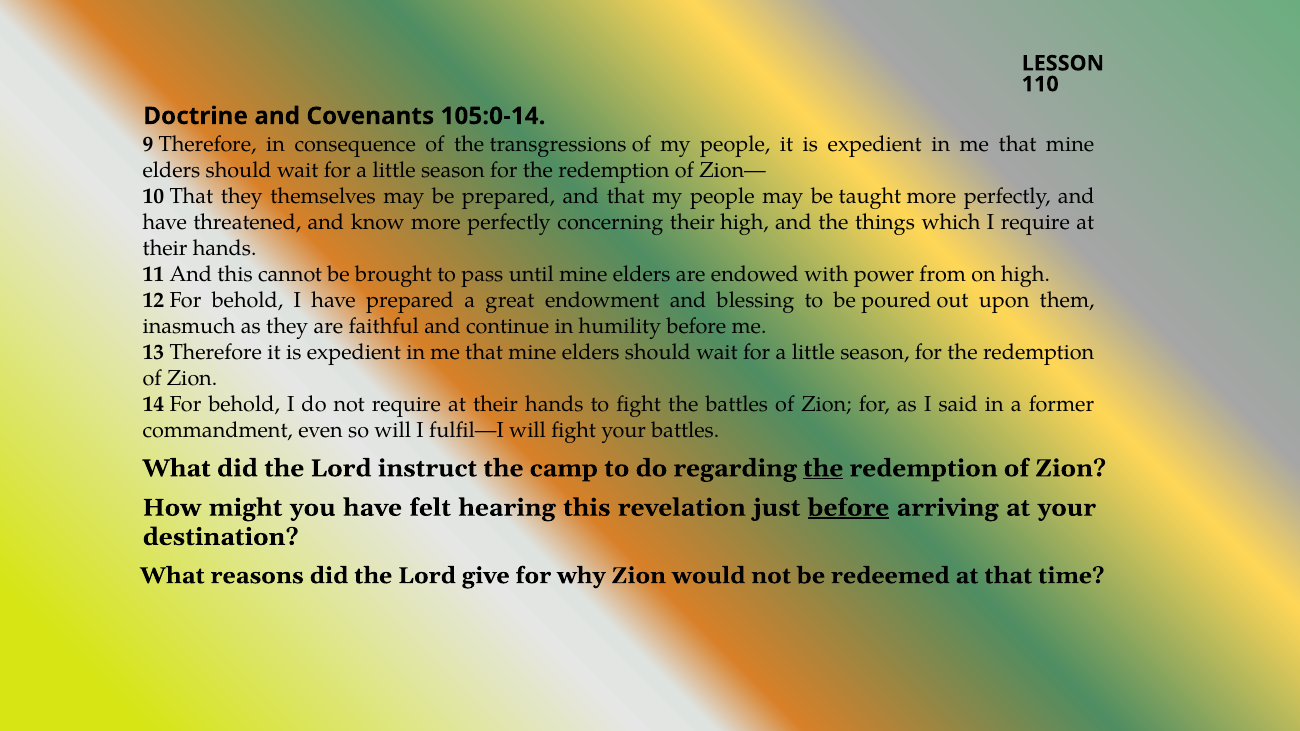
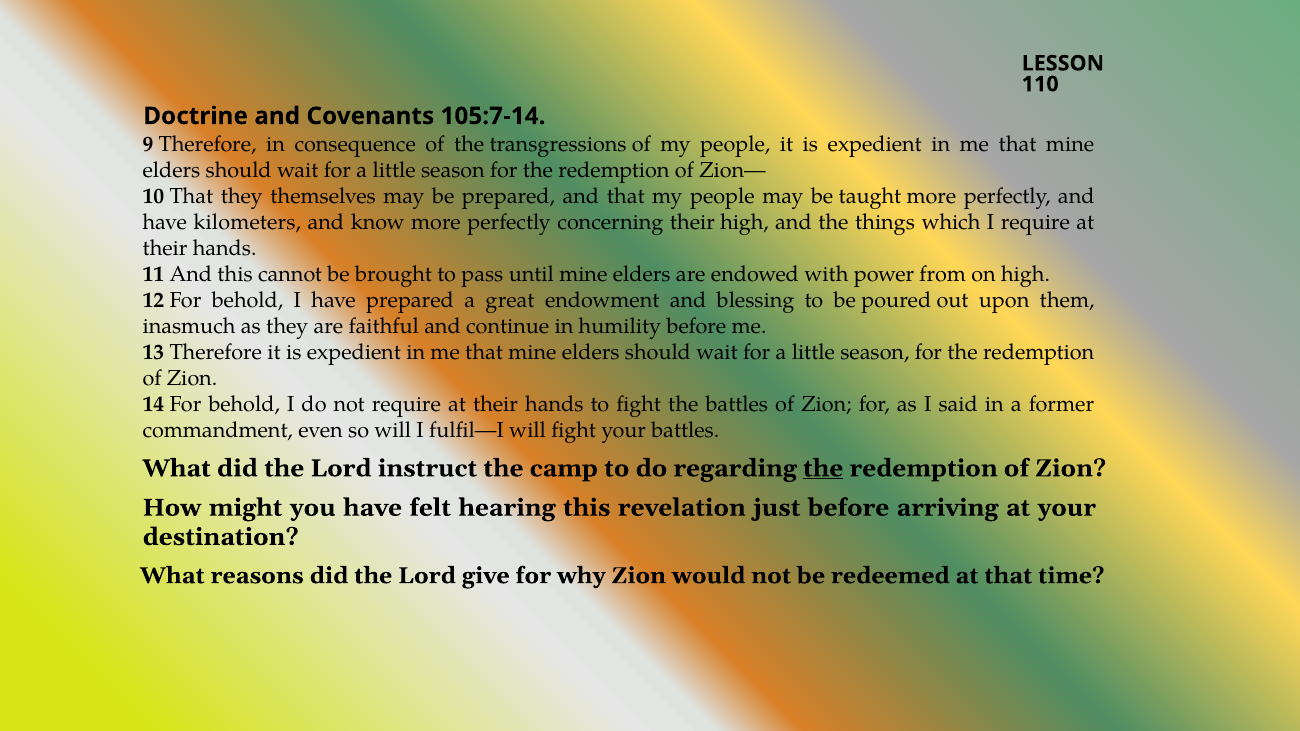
105:0-14: 105:0-14 -> 105:7-14
threatened: threatened -> kilometers
before at (848, 508) underline: present -> none
